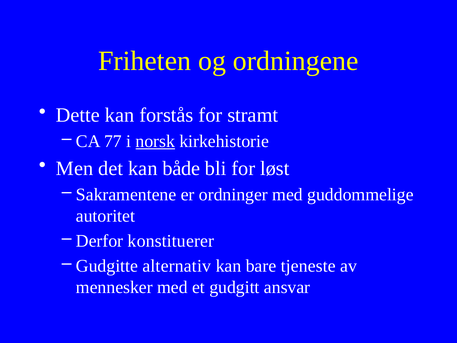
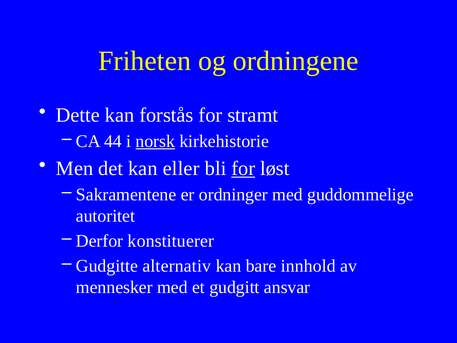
77: 77 -> 44
både: både -> eller
for at (243, 168) underline: none -> present
tjeneste: tjeneste -> innhold
